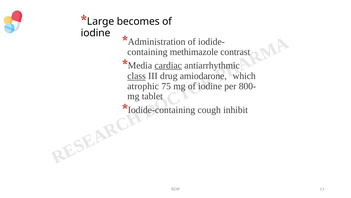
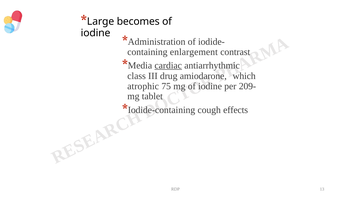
methimazole: methimazole -> enlargement
class underline: present -> none
800-: 800- -> 209-
inhibit: inhibit -> effects
